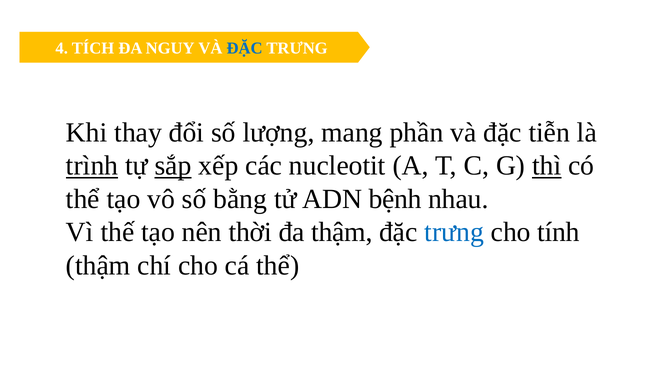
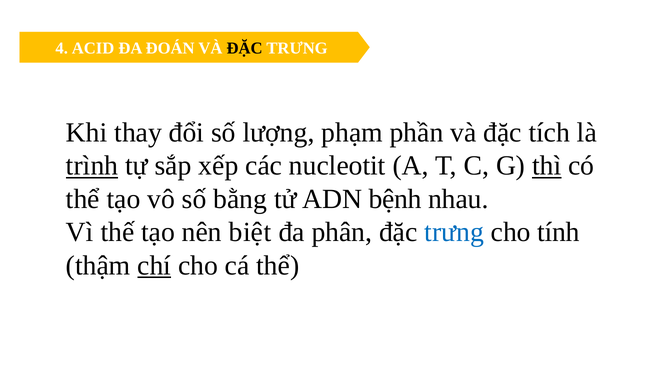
TÍCH: TÍCH -> ACID
NGUY: NGUY -> ĐOÁN
ĐẶC at (245, 48) colour: blue -> black
mang: mang -> phạm
tiễn: tiễn -> tích
sắp underline: present -> none
thời: thời -> biệt
đa thậm: thậm -> phân
chí underline: none -> present
